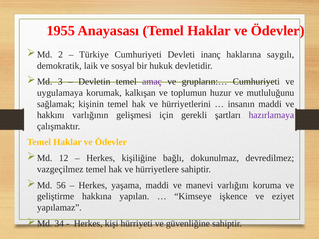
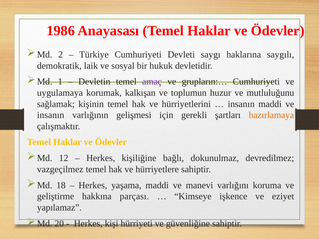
1955: 1955 -> 1986
inanç: inanç -> saygı
3: 3 -> 1
hakkını at (51, 115): hakkını -> insanın
hazırlamaya colour: purple -> orange
56: 56 -> 18
yapılan: yapılan -> parçası
34: 34 -> 20
